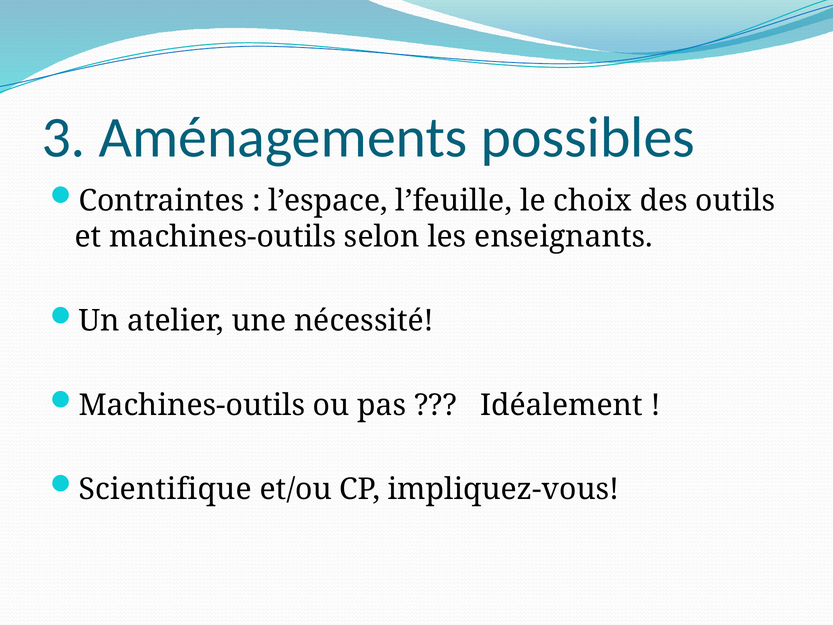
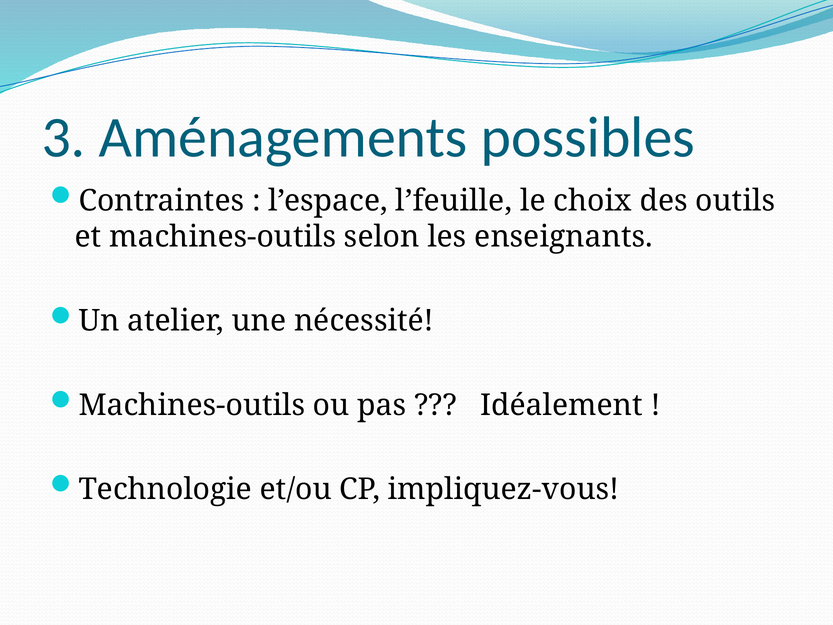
Scientifique: Scientifique -> Technologie
